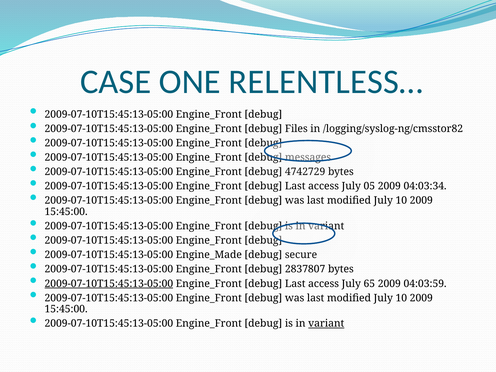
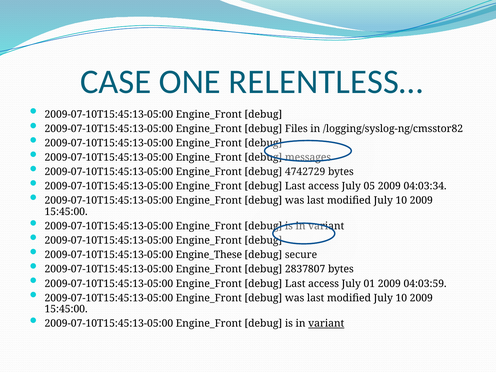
Engine_Made: Engine_Made -> Engine_These
2009-07-10T15:45:13-05:00 at (109, 284) underline: present -> none
65: 65 -> 01
